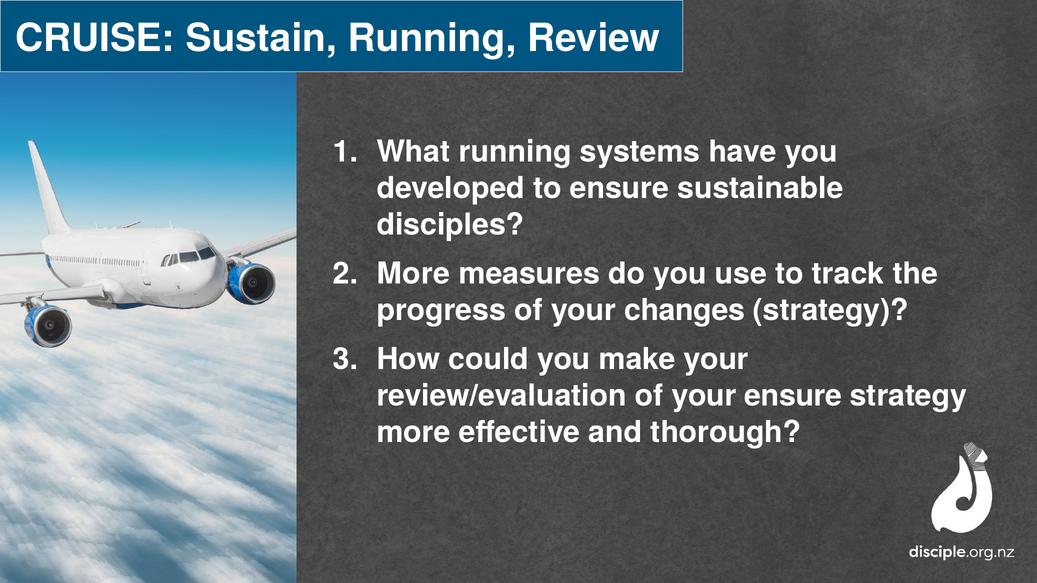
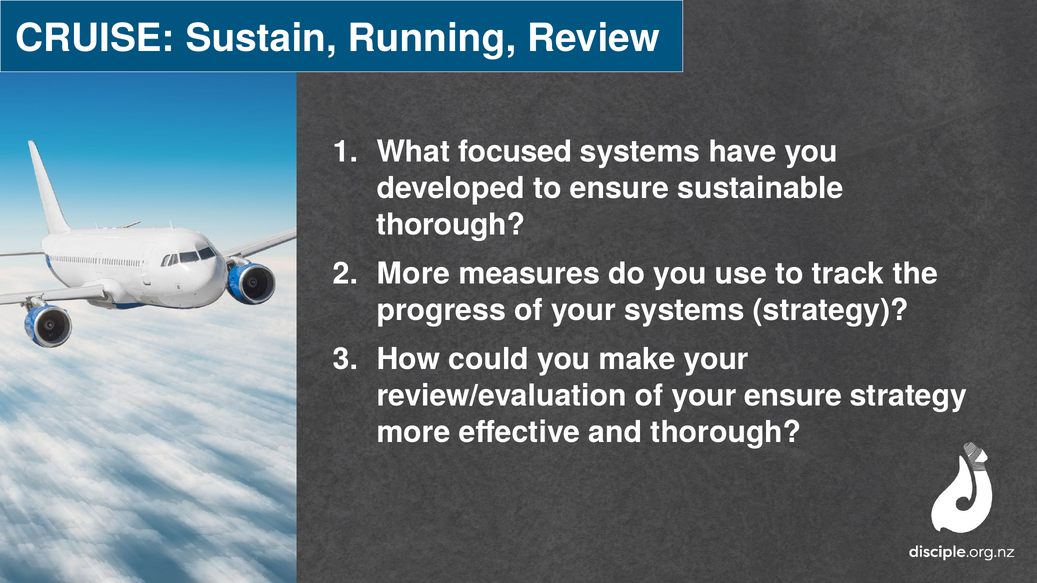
What running: running -> focused
disciples at (451, 225): disciples -> thorough
your changes: changes -> systems
